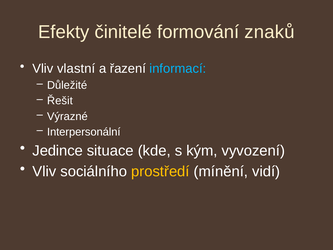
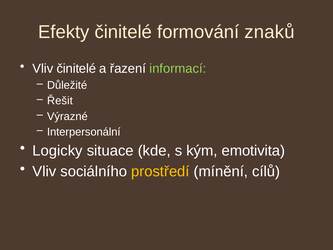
Vliv vlastní: vlastní -> činitelé
informací colour: light blue -> light green
Jedince: Jedince -> Logicky
vyvození: vyvození -> emotivita
vidí: vidí -> cílů
